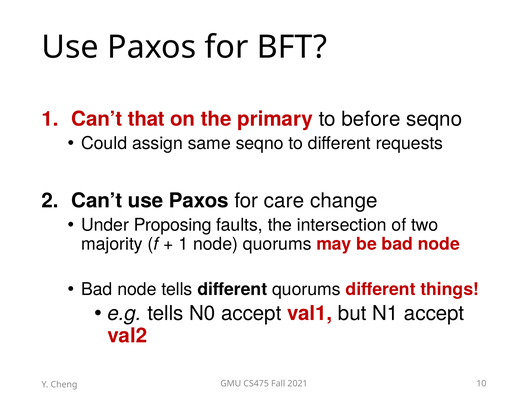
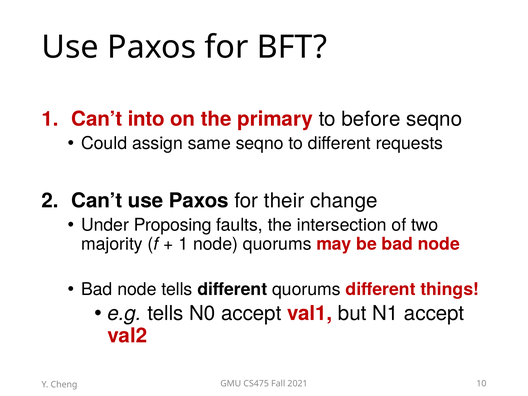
that: that -> into
care: care -> their
